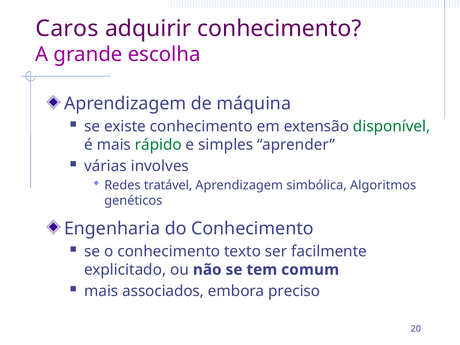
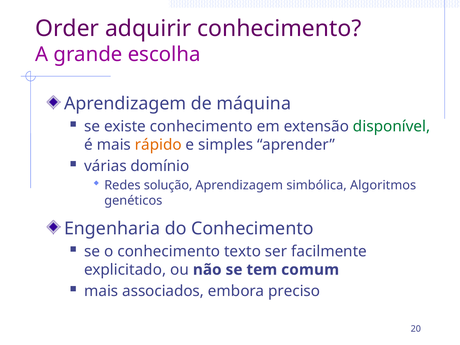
Caros: Caros -> Order
rápido colour: green -> orange
involves: involves -> domínio
tratável: tratável -> solução
